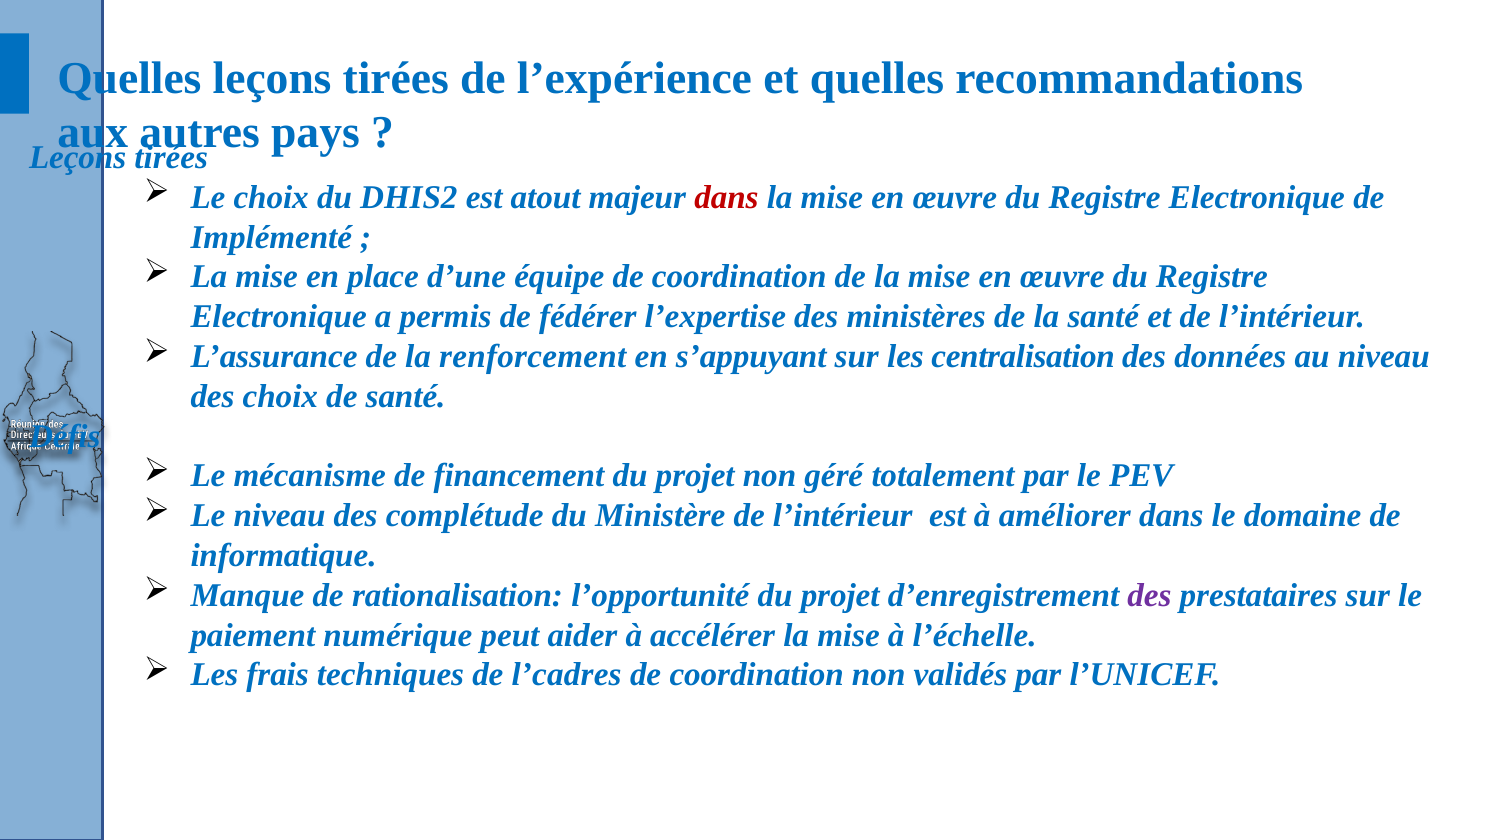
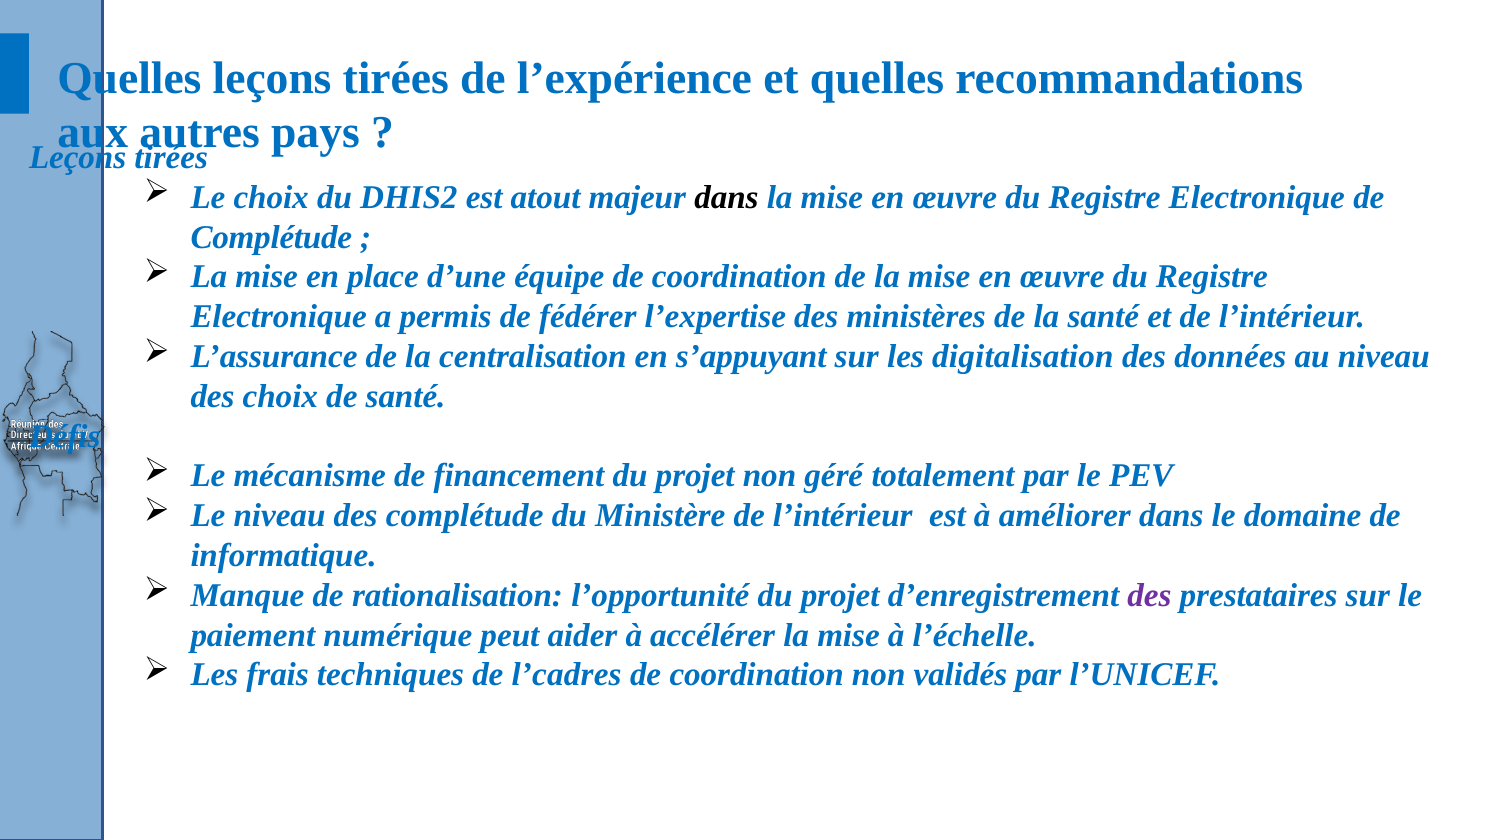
dans at (726, 197) colour: red -> black
Implémenté at (271, 237): Implémenté -> Complétude
la renforcement: renforcement -> centralisation
les centralisation: centralisation -> digitalisation
